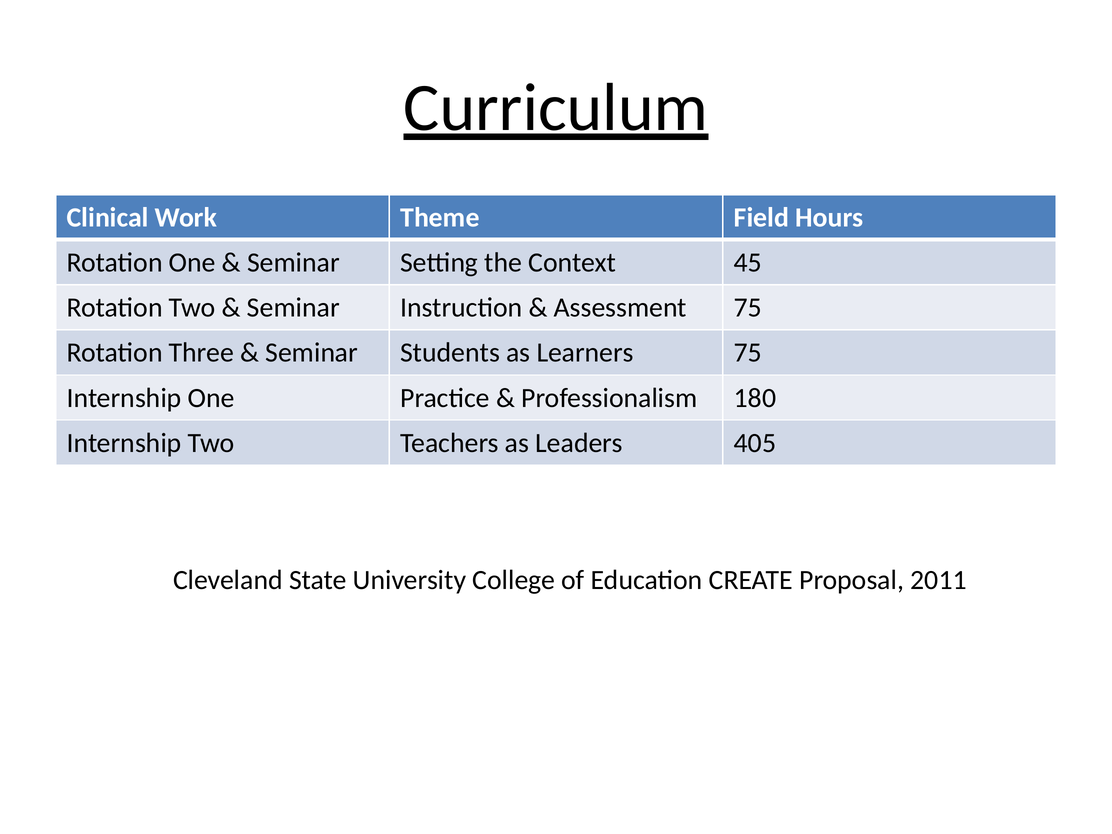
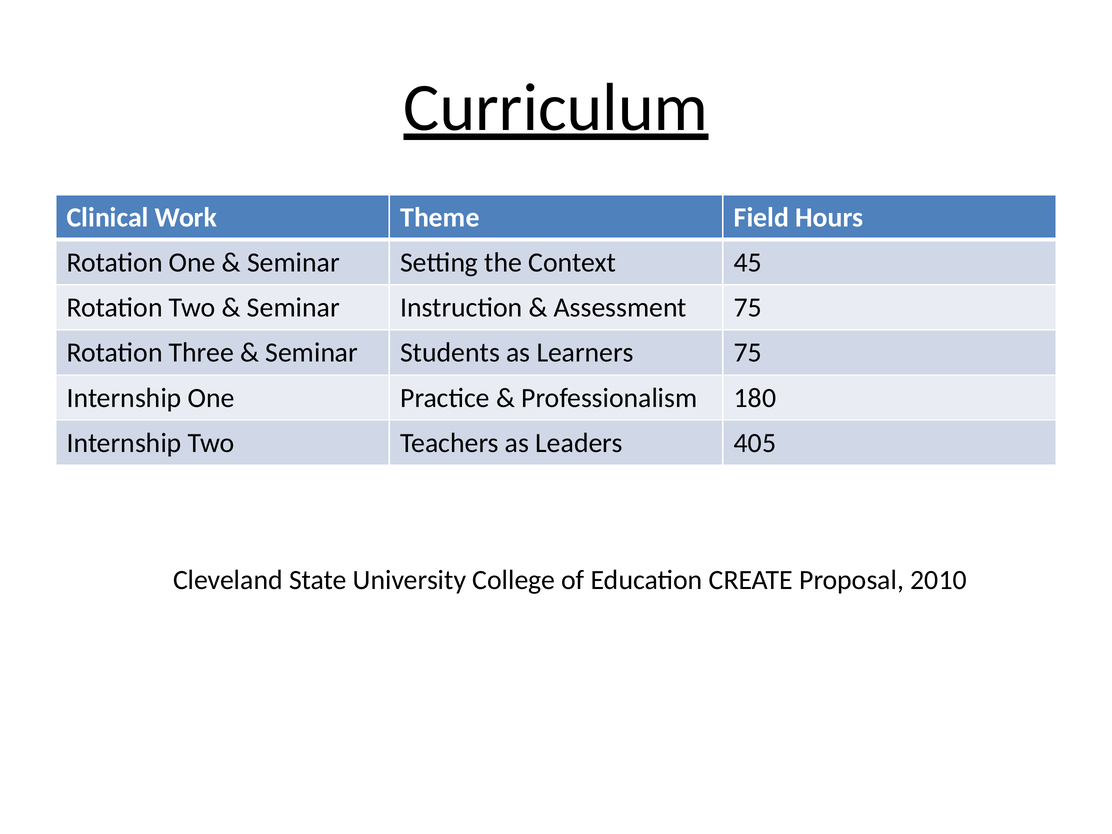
2011: 2011 -> 2010
